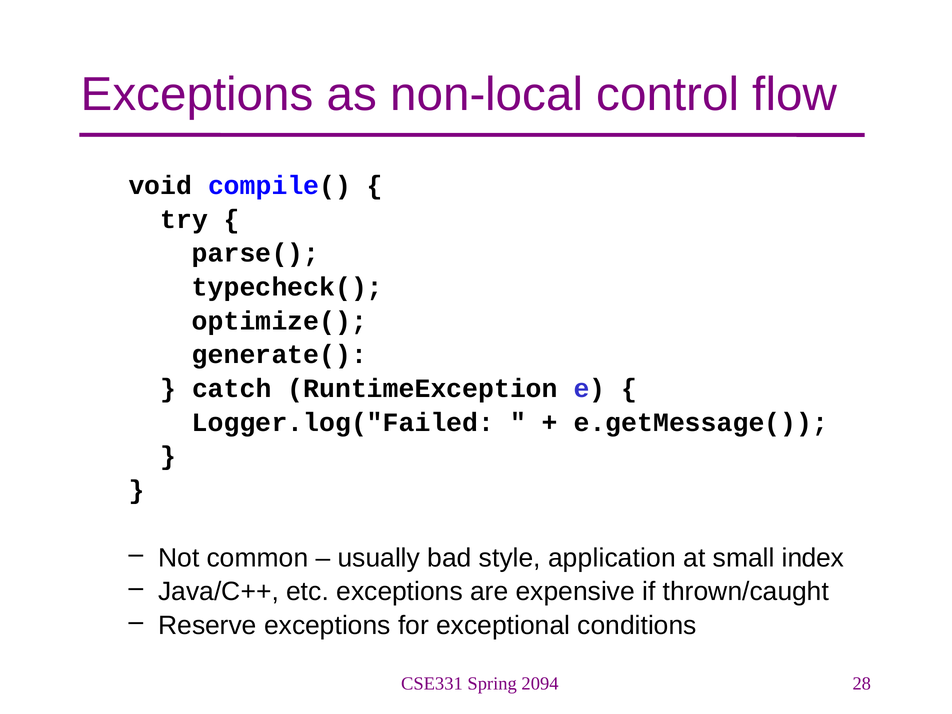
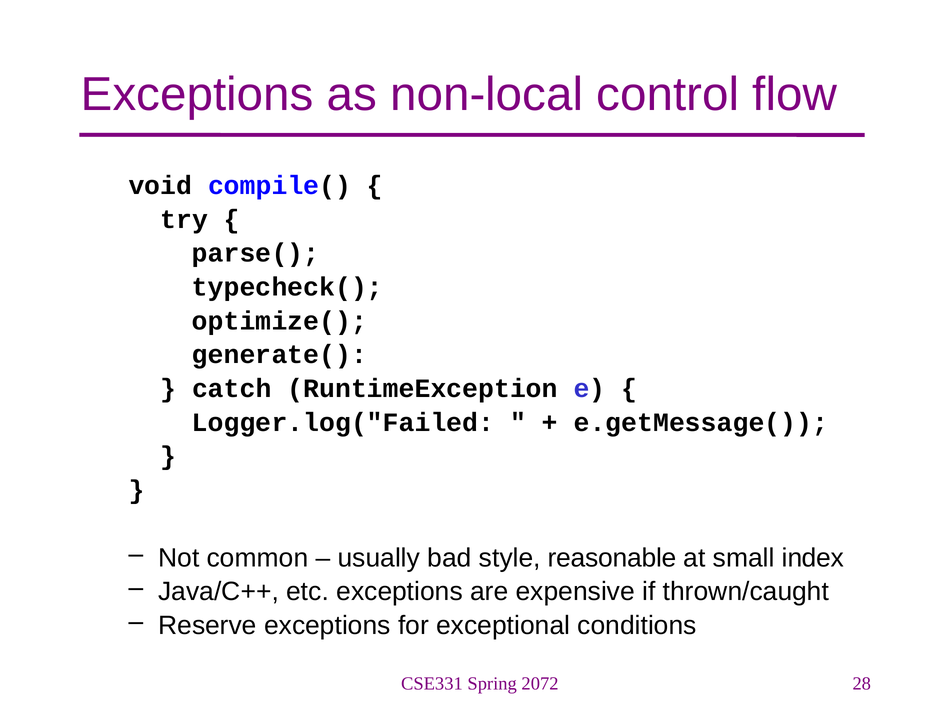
application: application -> reasonable
2094: 2094 -> 2072
